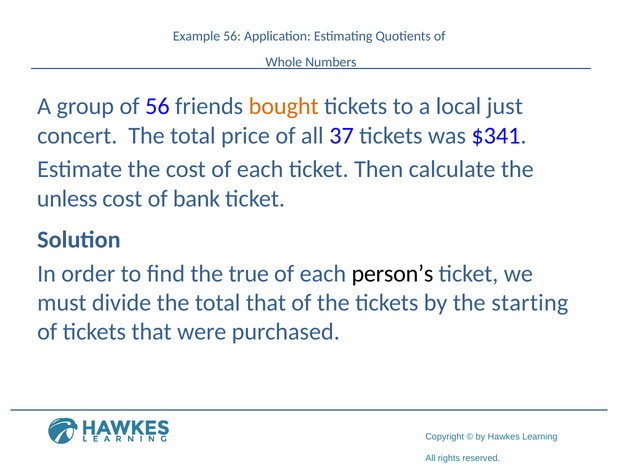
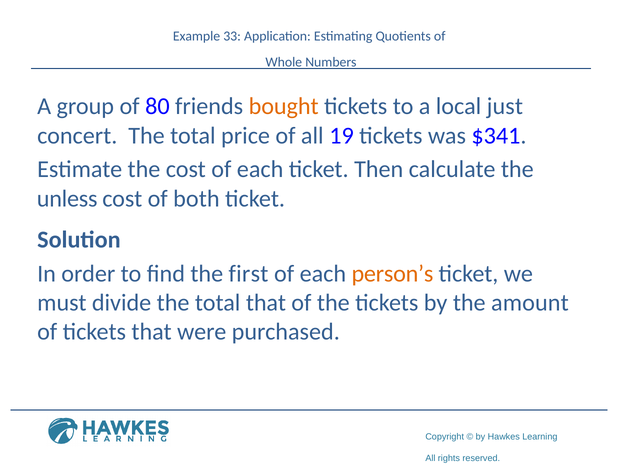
Example 56: 56 -> 33
of 56: 56 -> 80
37: 37 -> 19
bank: bank -> both
true: true -> first
person’s colour: black -> orange
starting: starting -> amount
